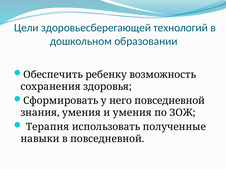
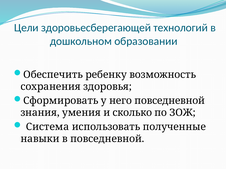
и умения: умения -> сколько
Терапия: Терапия -> Система
